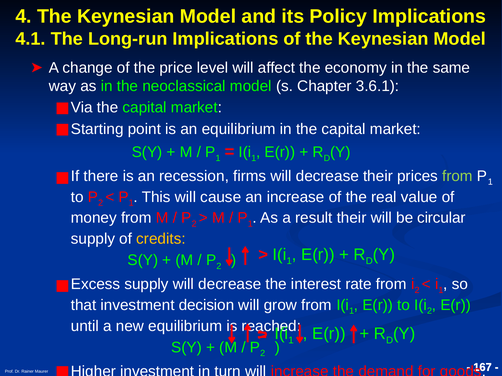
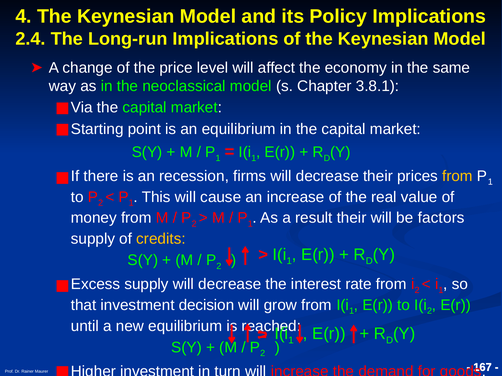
4.1: 4.1 -> 2.4
3.6.1: 3.6.1 -> 3.8.1
from at (457, 176) colour: light green -> yellow
circular: circular -> factors
